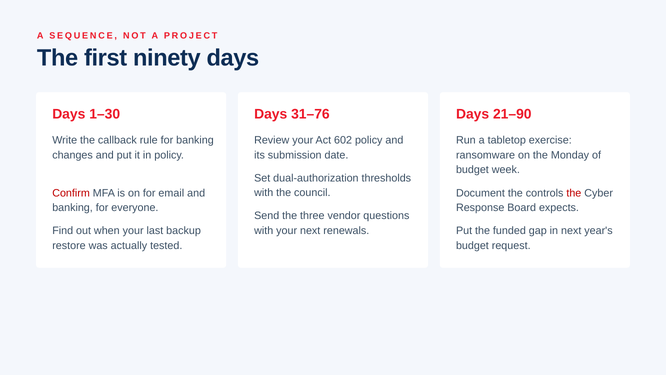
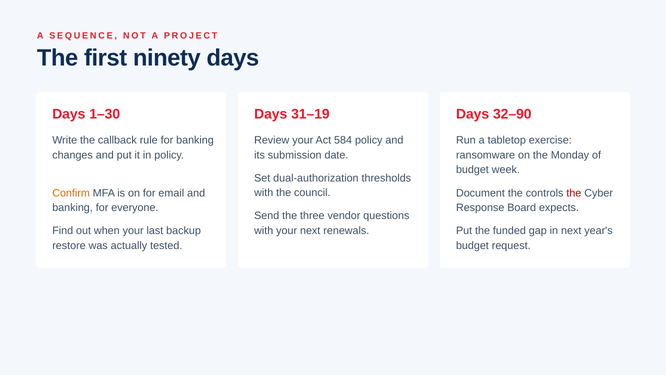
31–76: 31–76 -> 31–19
21–90: 21–90 -> 32–90
602: 602 -> 584
Confirm colour: red -> orange
